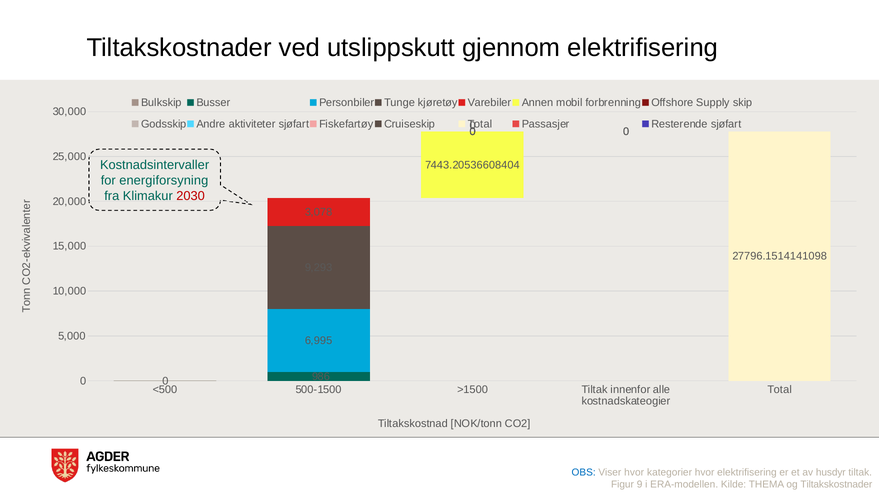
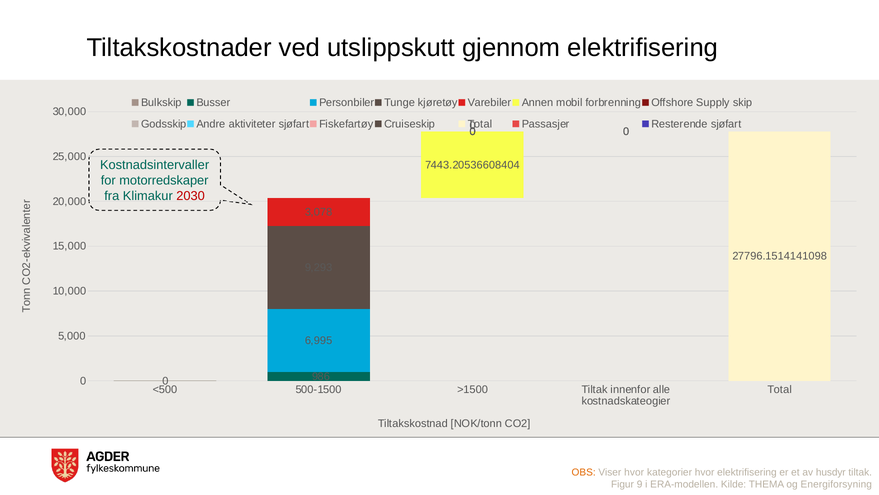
energiforsyning: energiforsyning -> motorredskaper
OBS colour: blue -> orange
og Tiltakskostnader: Tiltakskostnader -> Energiforsyning
